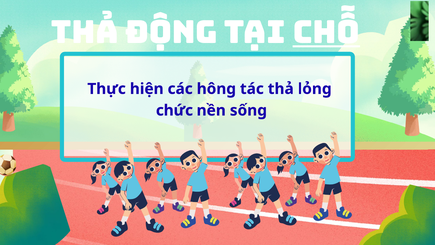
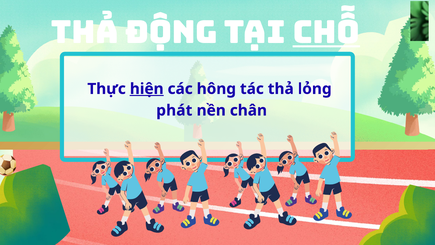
hiện underline: none -> present
chức: chức -> phát
sống: sống -> chân
